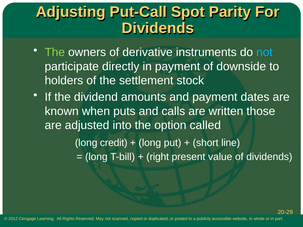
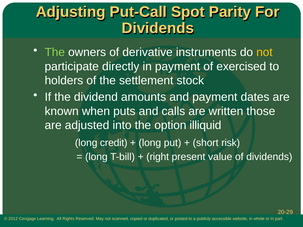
not at (264, 52) colour: light blue -> yellow
downside: downside -> exercised
called: called -> illiquid
line: line -> risk
